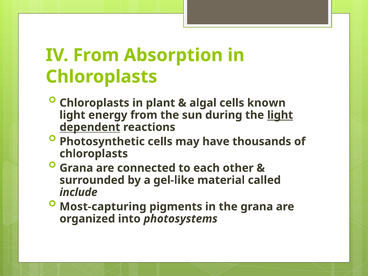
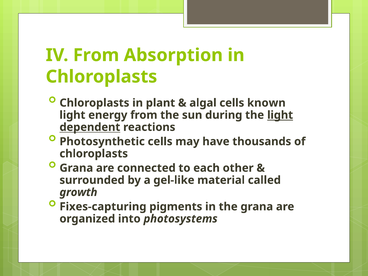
include: include -> growth
Most-capturing: Most-capturing -> Fixes-capturing
